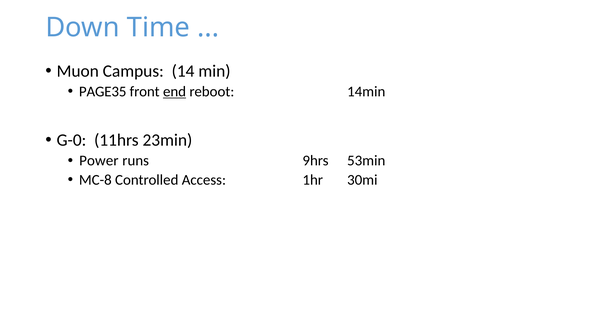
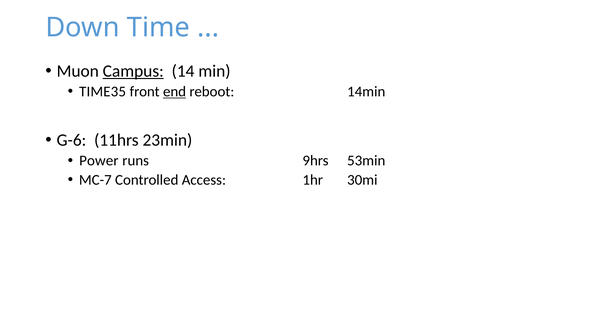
Campus underline: none -> present
PAGE35: PAGE35 -> TIME35
G-0: G-0 -> G-6
MC-8: MC-8 -> MC-7
